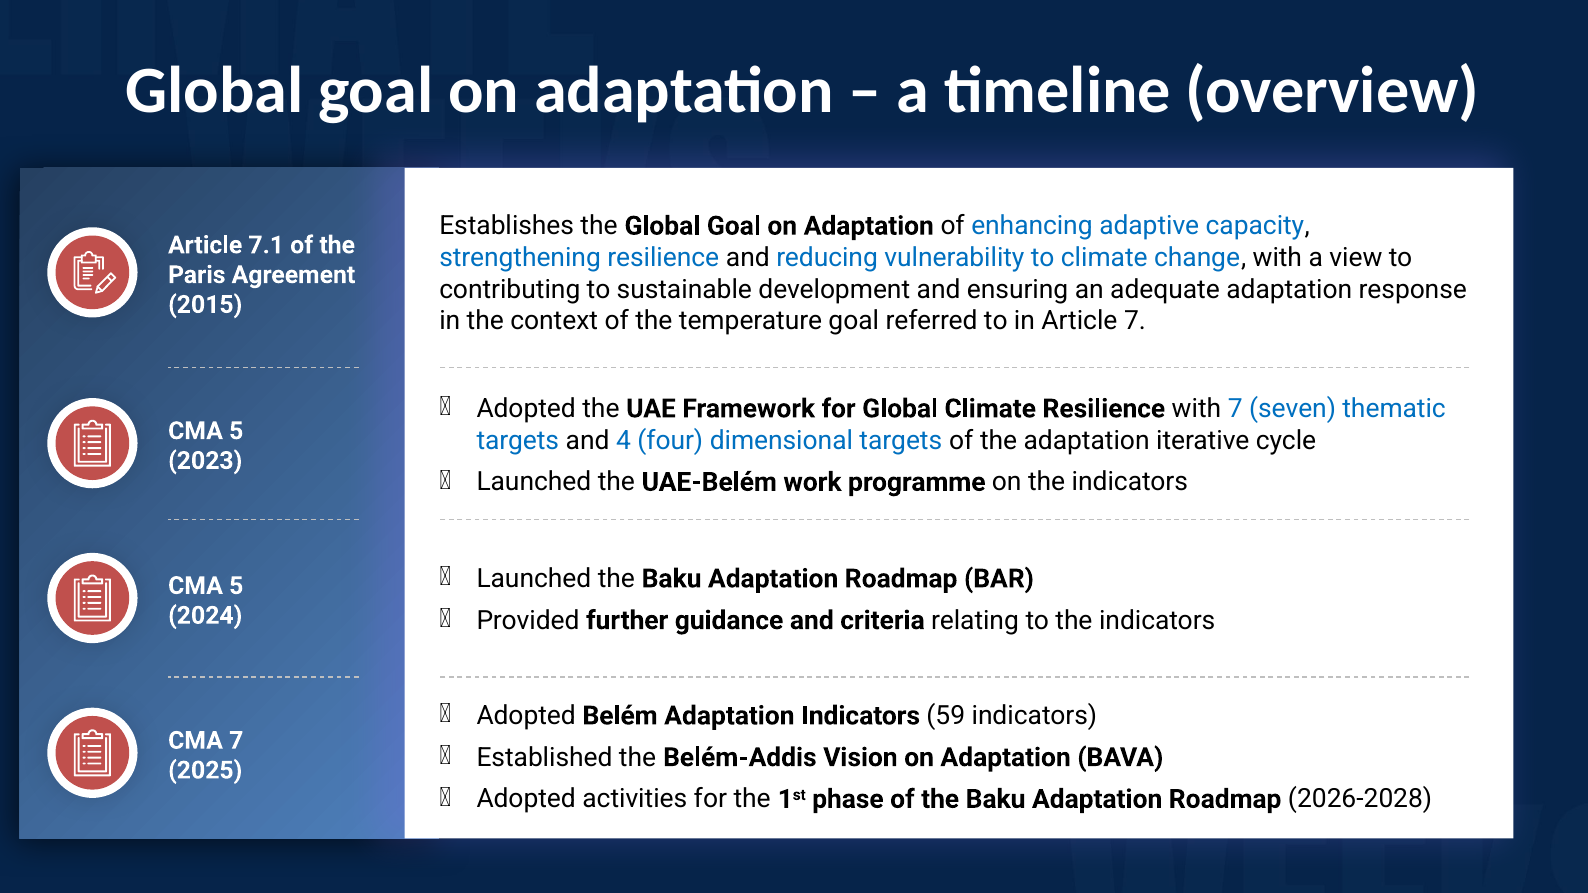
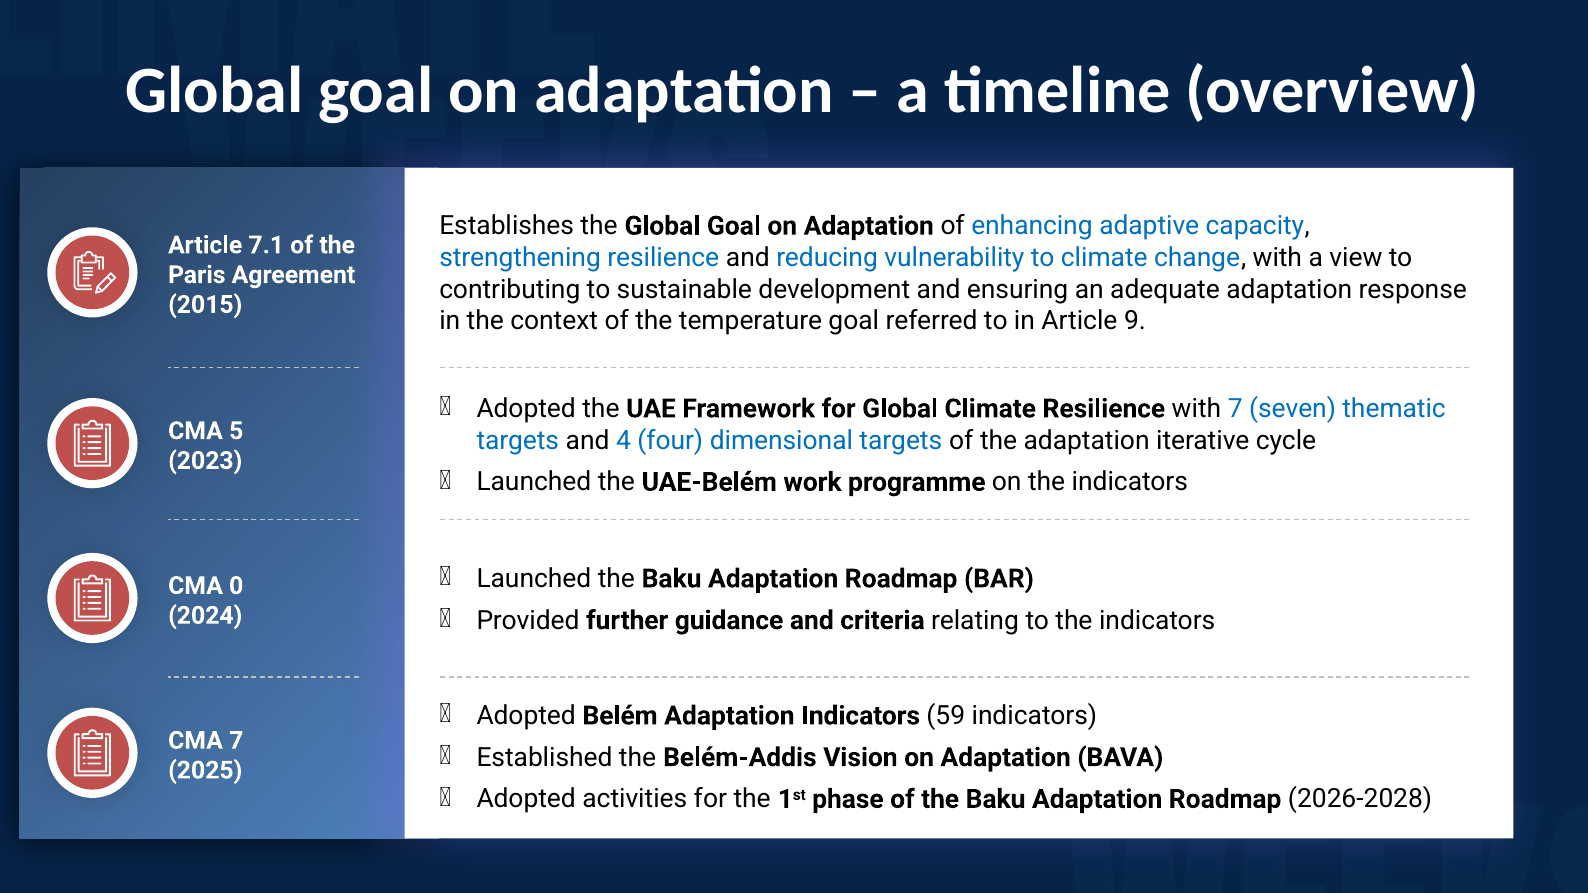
Article 7: 7 -> 9
5 at (236, 586): 5 -> 0
